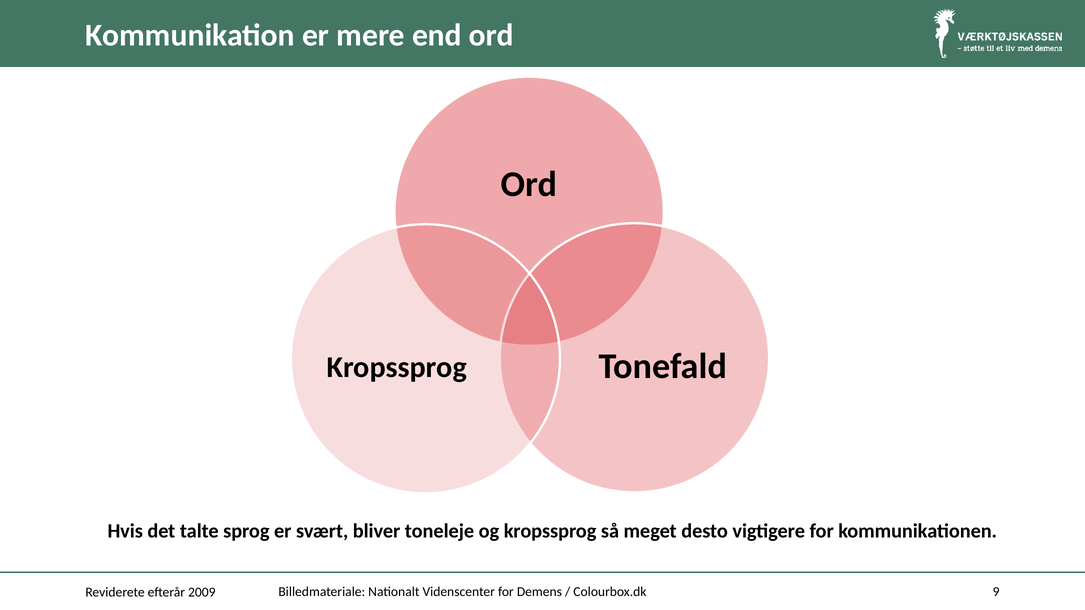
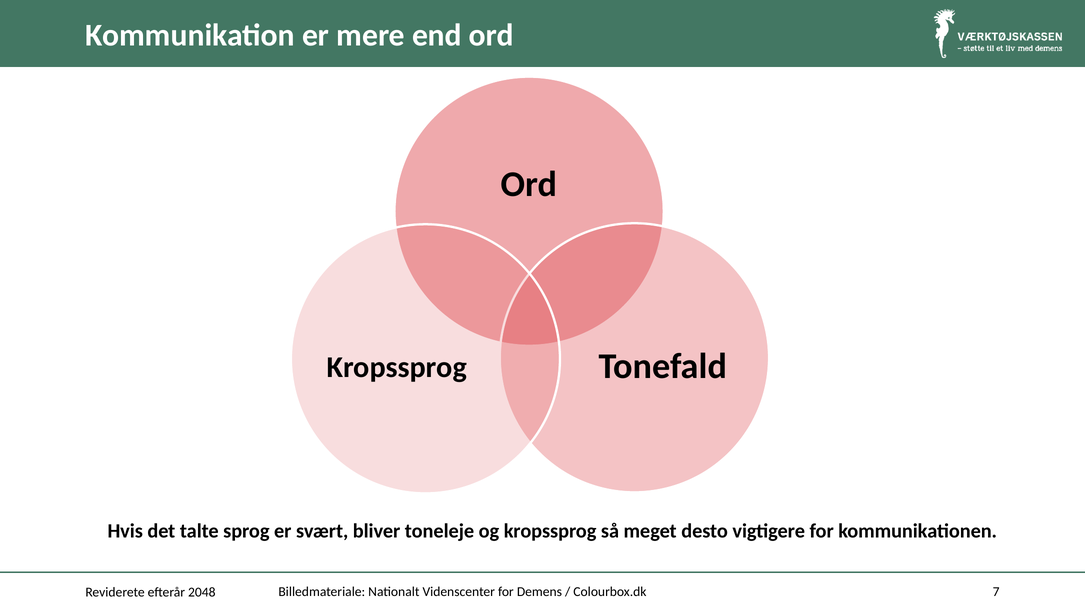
9: 9 -> 7
2009: 2009 -> 2048
